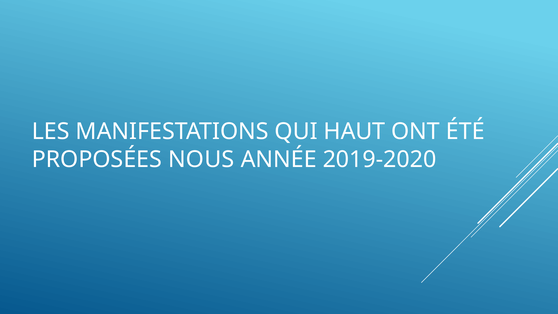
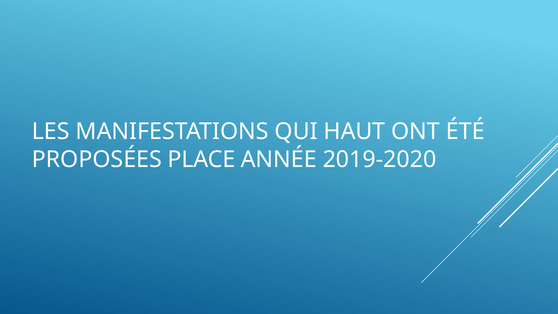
NOUS: NOUS -> PLACE
